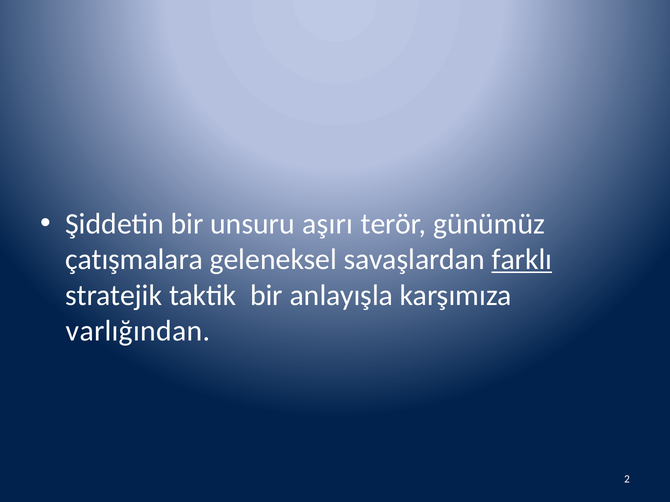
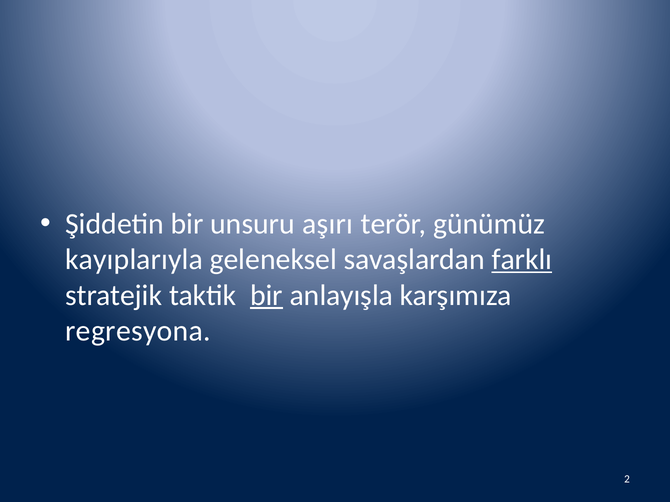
çatışmalara: çatışmalara -> kayıplarıyla
bir at (266, 296) underline: none -> present
varlığından: varlığından -> regresyona
